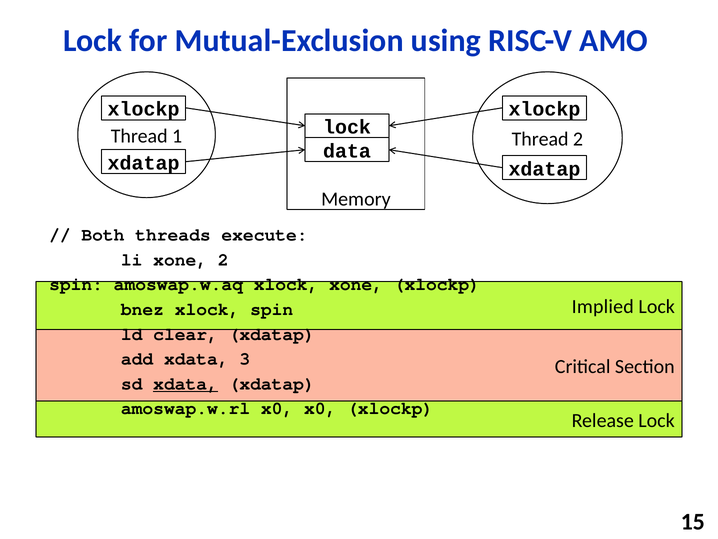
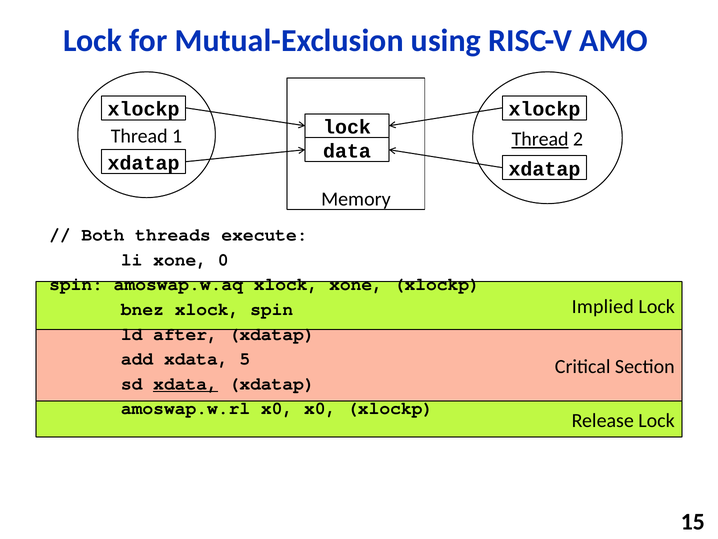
Thread at (540, 139) underline: none -> present
xone 2: 2 -> 0
clear: clear -> after
3: 3 -> 5
